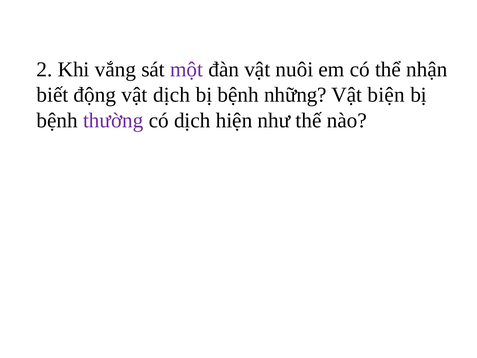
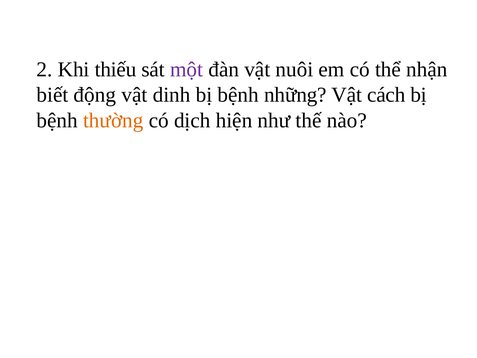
vắng: vắng -> thiếu
vật dịch: dịch -> dinh
biện: biện -> cách
thường colour: purple -> orange
